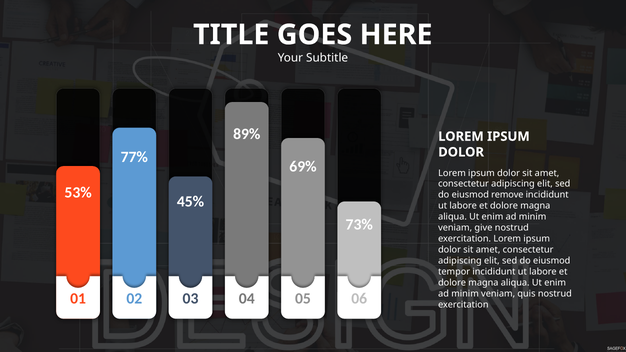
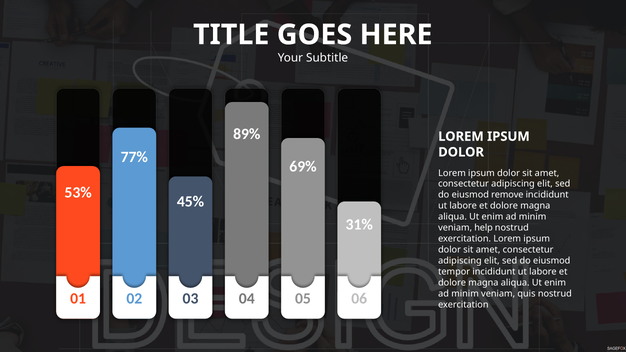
73%: 73% -> 31%
give: give -> help
